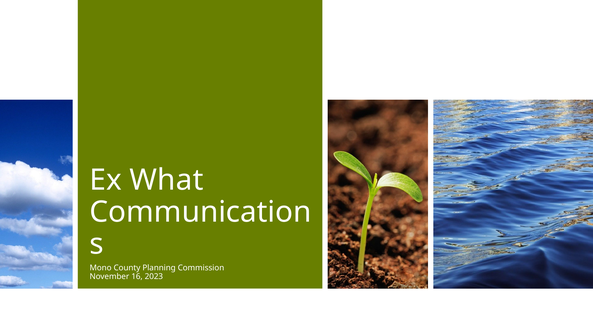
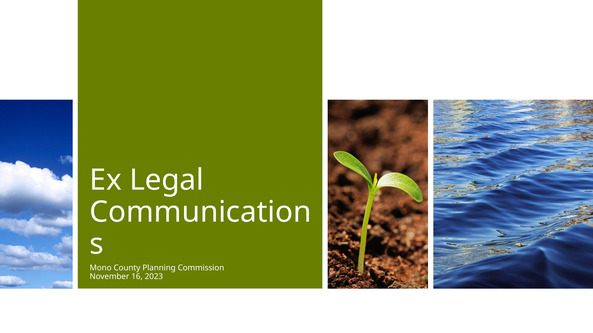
What: What -> Legal
